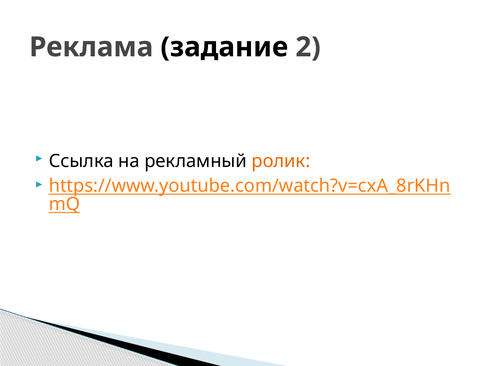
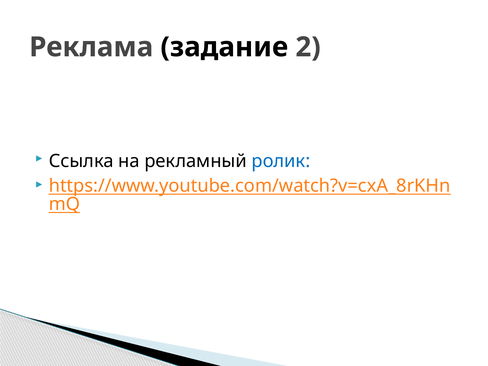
ролик colour: orange -> blue
